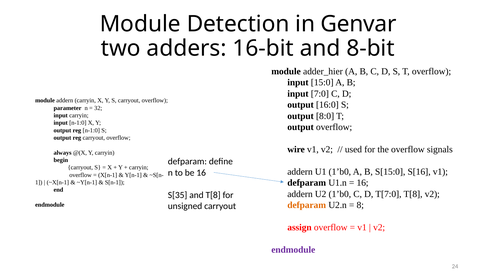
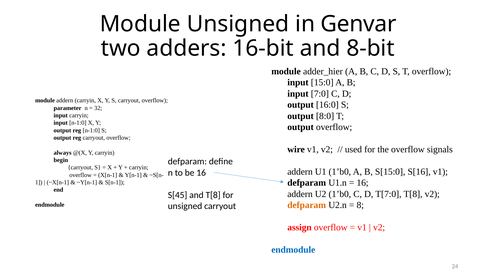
Module Detection: Detection -> Unsigned
S[35: S[35 -> S[45
endmodule at (293, 250) colour: purple -> blue
